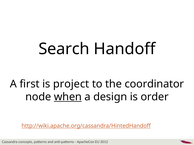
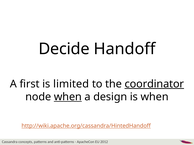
Search: Search -> Decide
project: project -> limited
coordinator underline: none -> present
is order: order -> when
